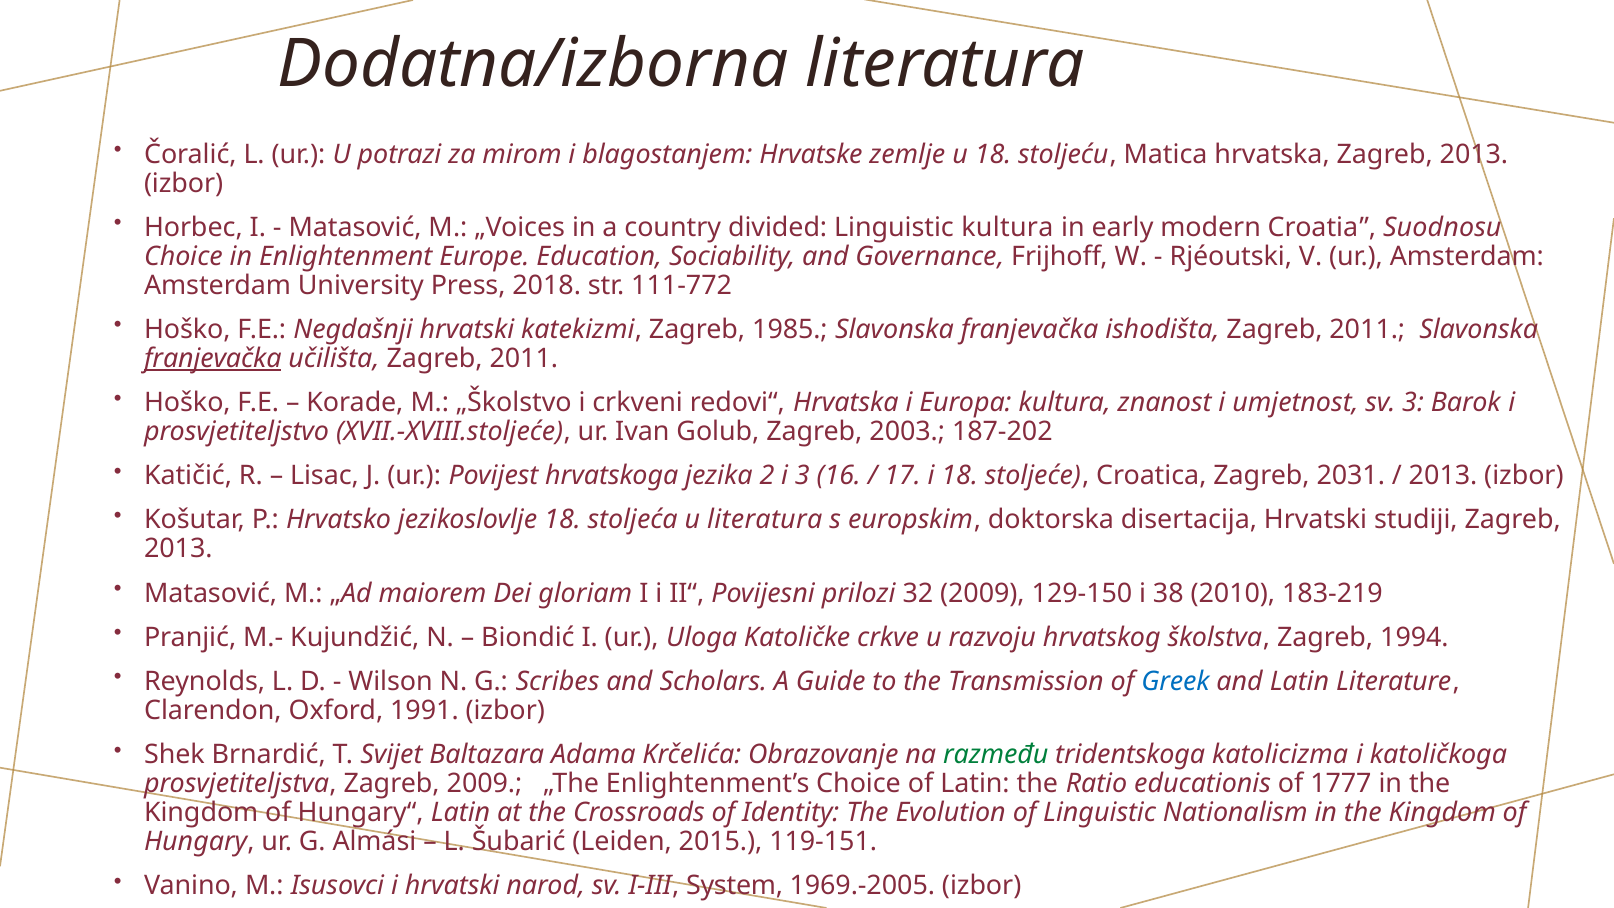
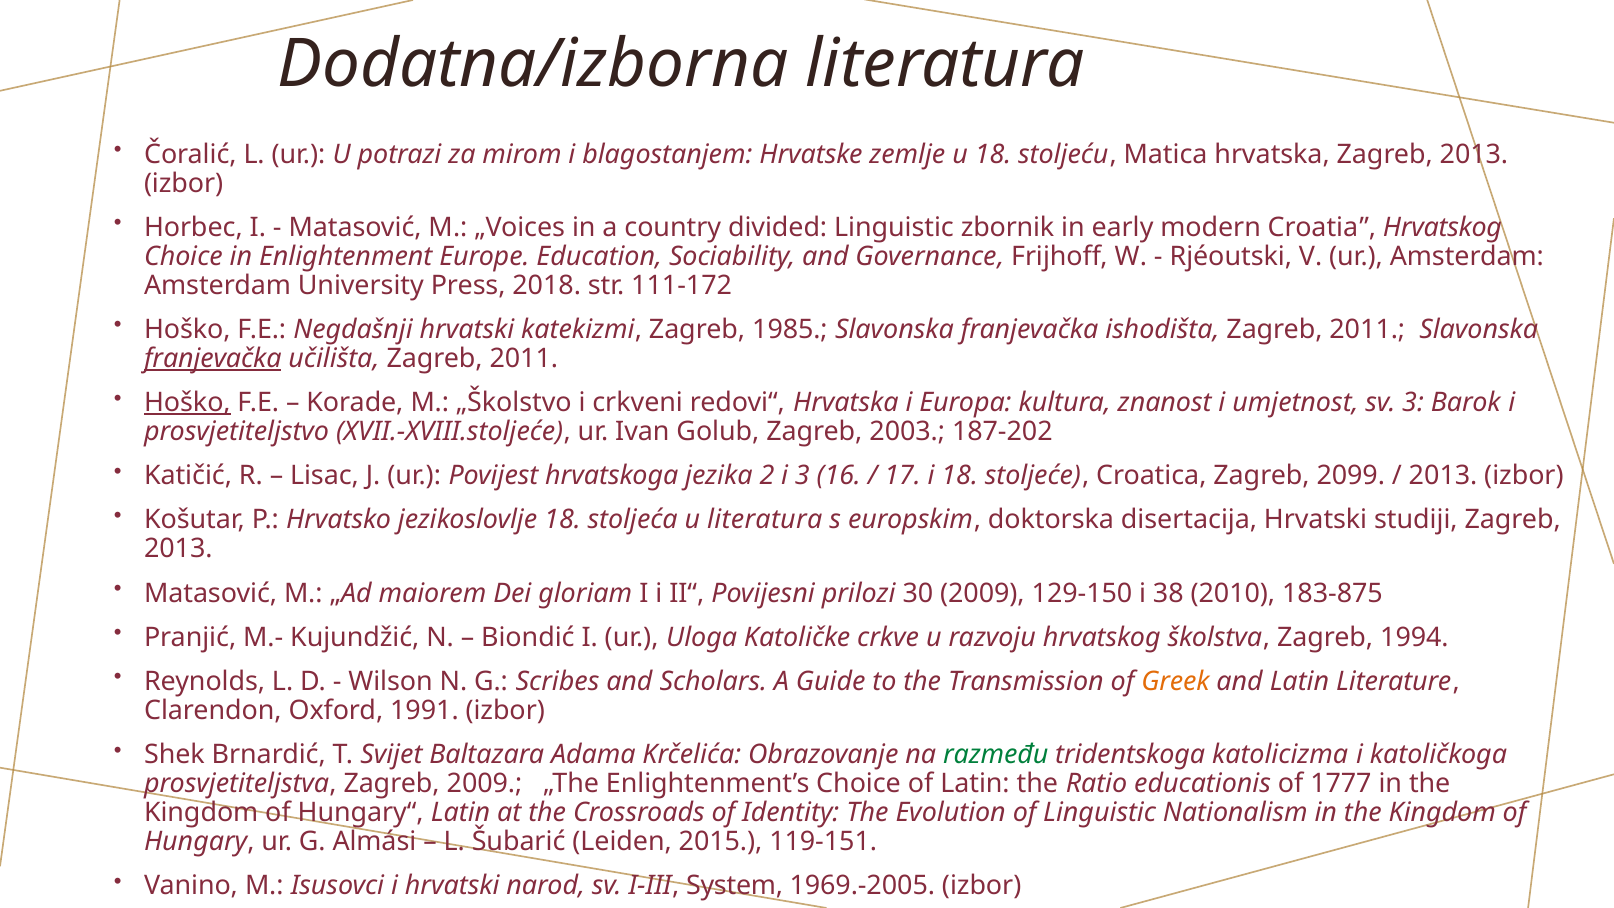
Linguistic kultura: kultura -> zbornik
Croatia Suodnosu: Suodnosu -> Hrvatskog
111-772: 111-772 -> 111-172
Hoško at (187, 403) underline: none -> present
2031: 2031 -> 2099
32: 32 -> 30
183-219: 183-219 -> 183-875
Greek colour: blue -> orange
